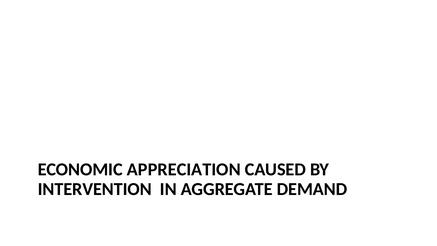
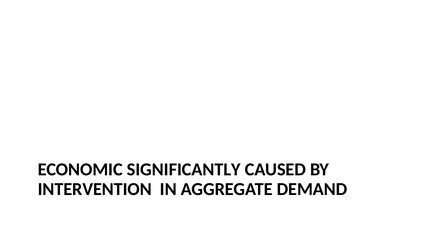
APPRECIATION: APPRECIATION -> SIGNIFICANTLY
